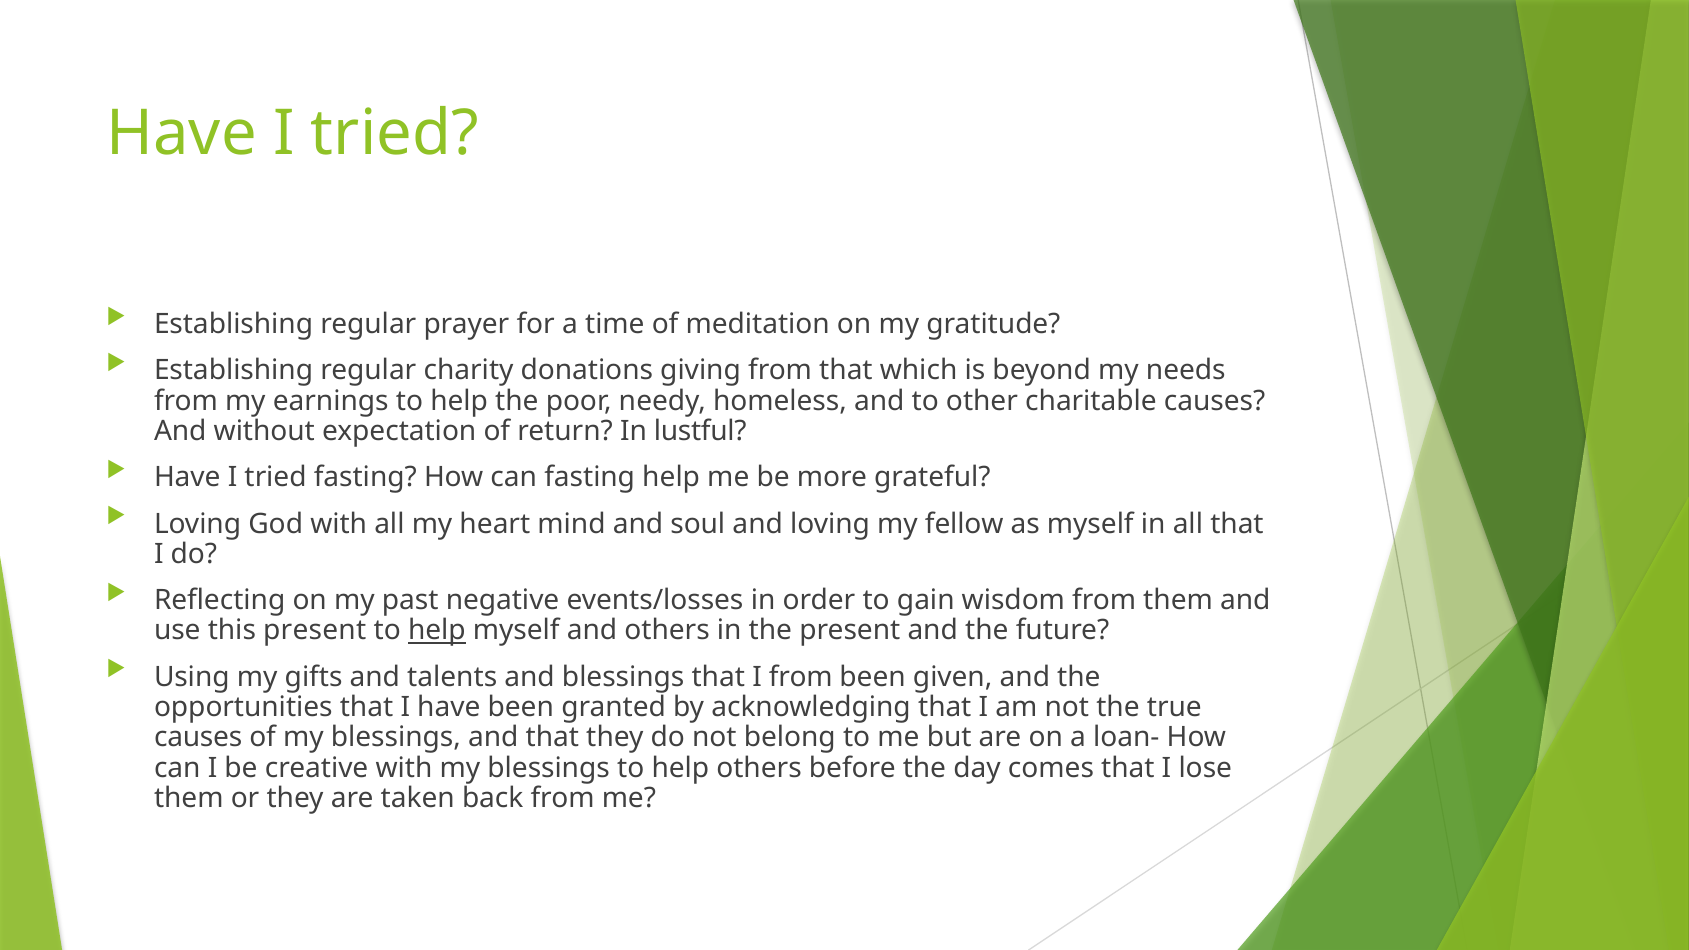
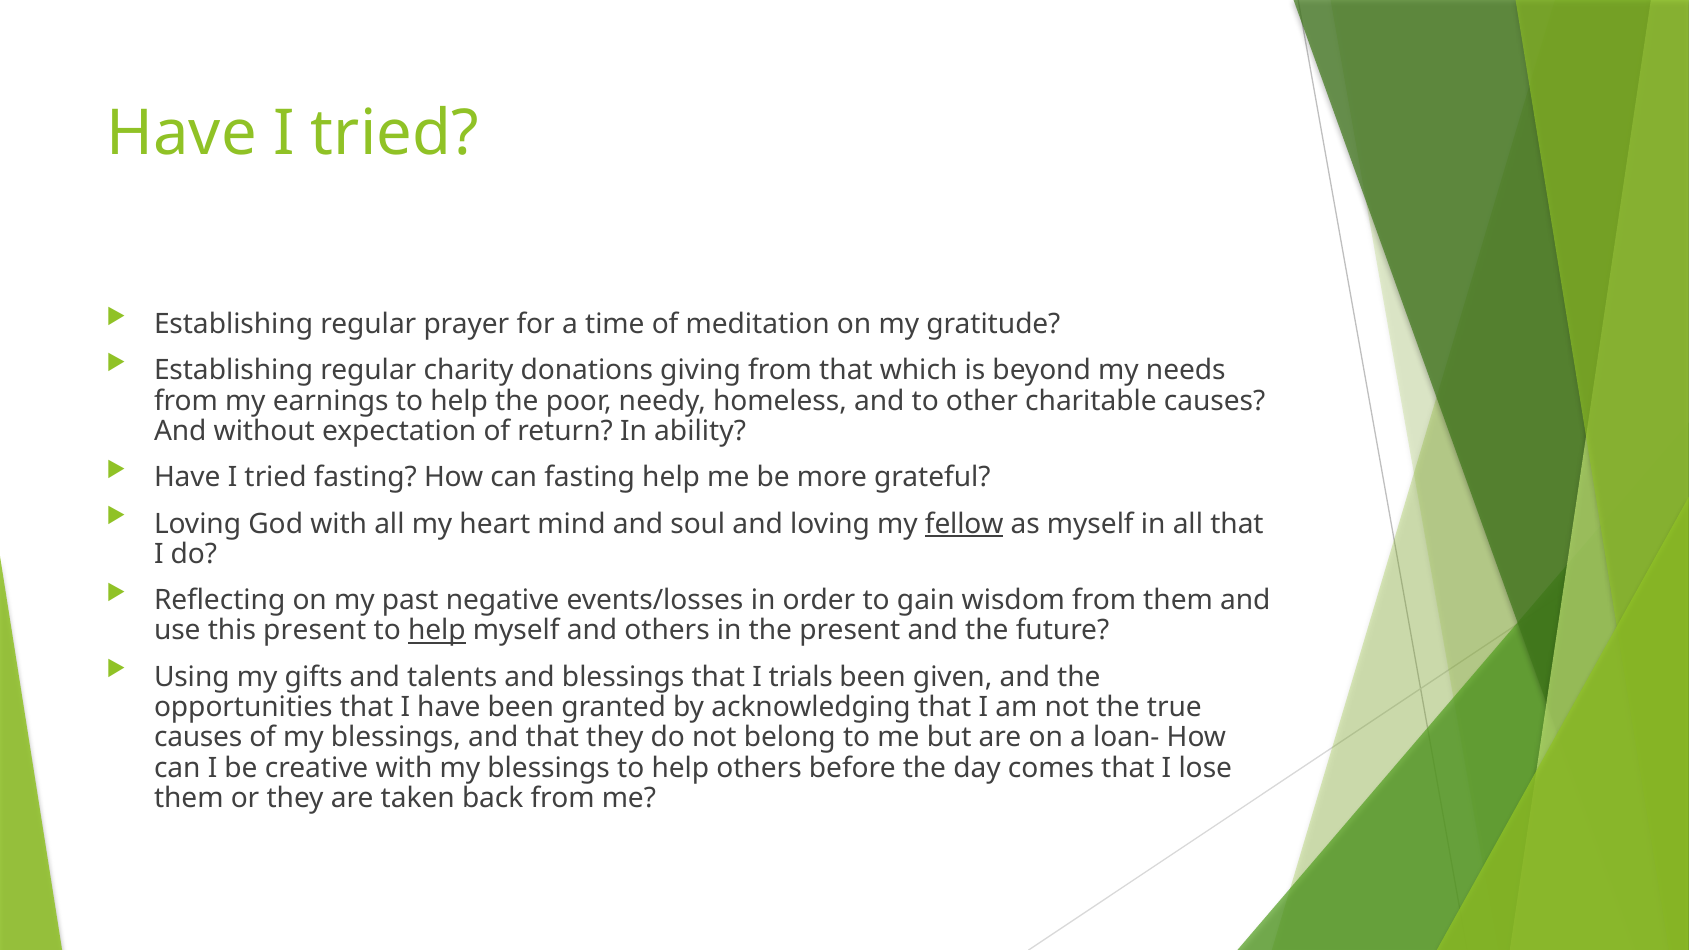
lustful: lustful -> ability
fellow underline: none -> present
I from: from -> trials
